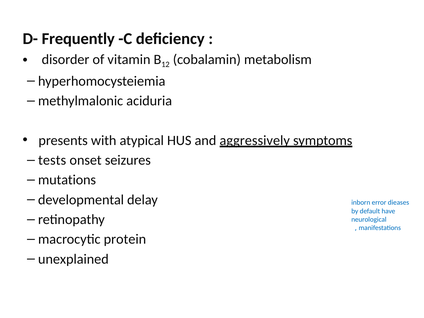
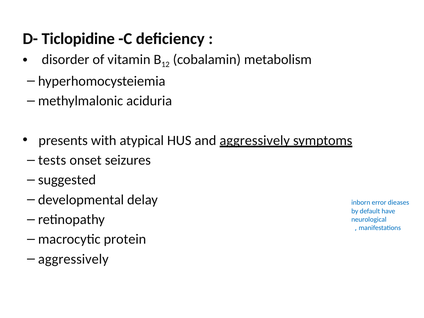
Frequently: Frequently -> Ticlopidine
mutations: mutations -> suggested
unexplained at (73, 259): unexplained -> aggressively
